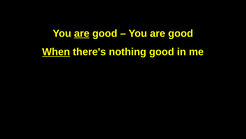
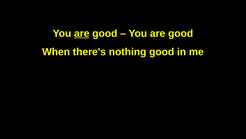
When underline: present -> none
